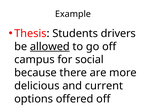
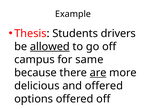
social: social -> same
are underline: none -> present
and current: current -> offered
